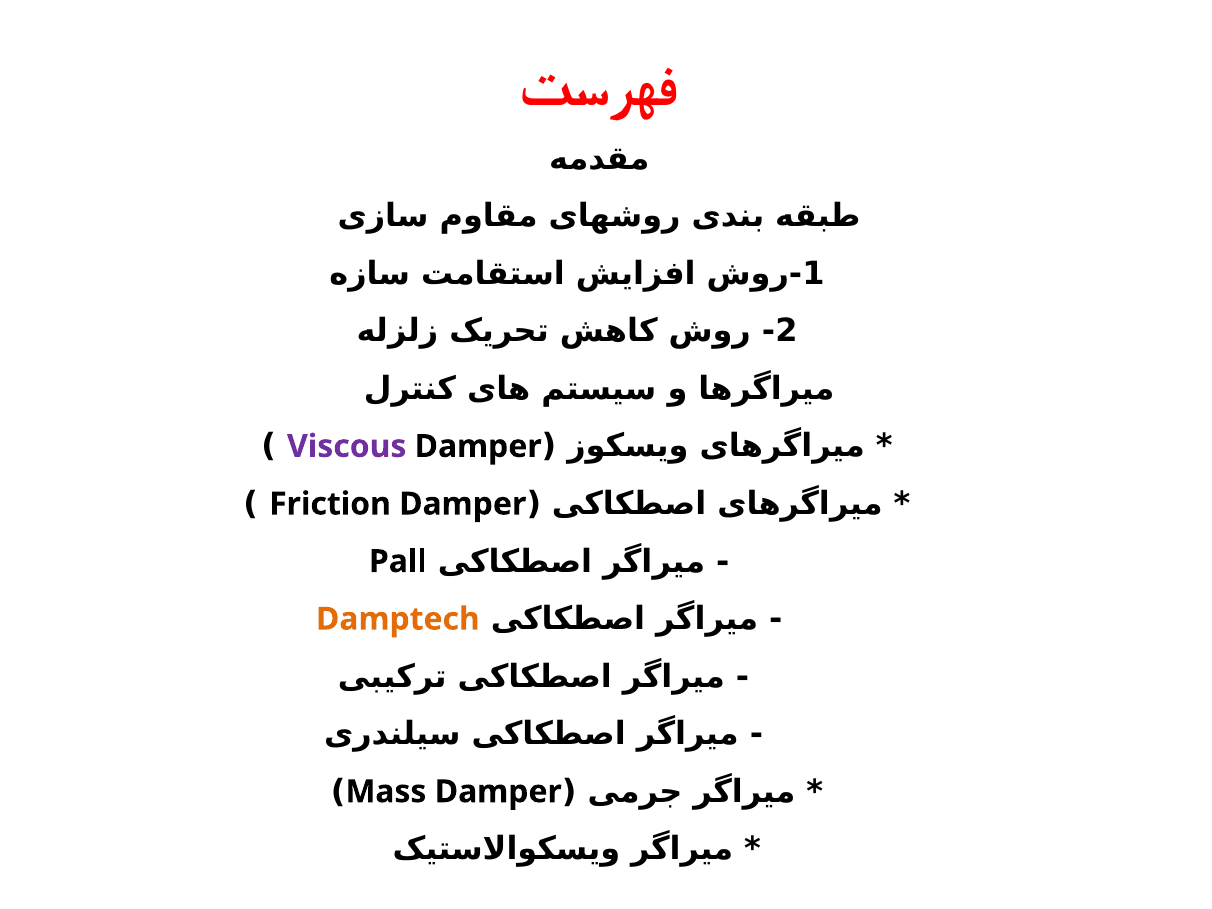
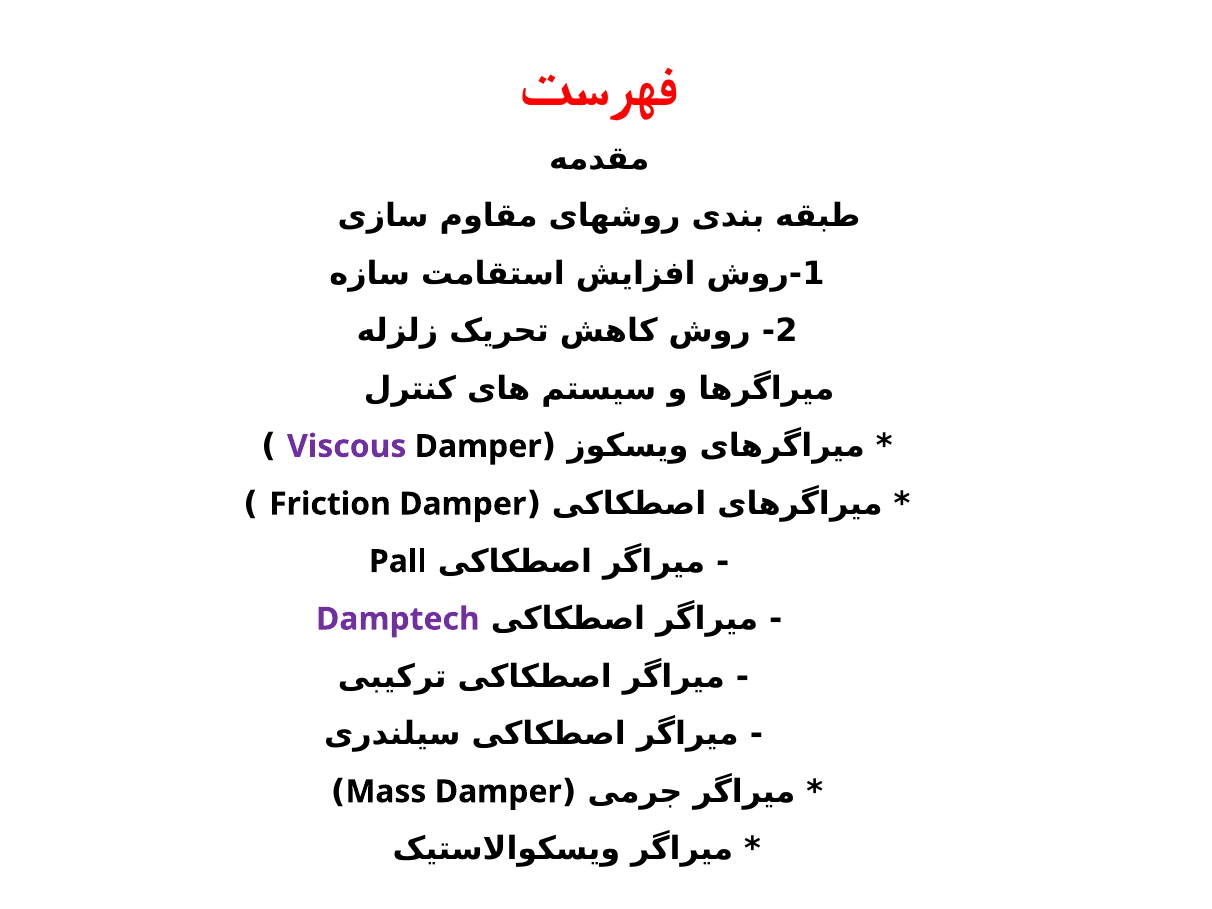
Damptech colour: orange -> purple
